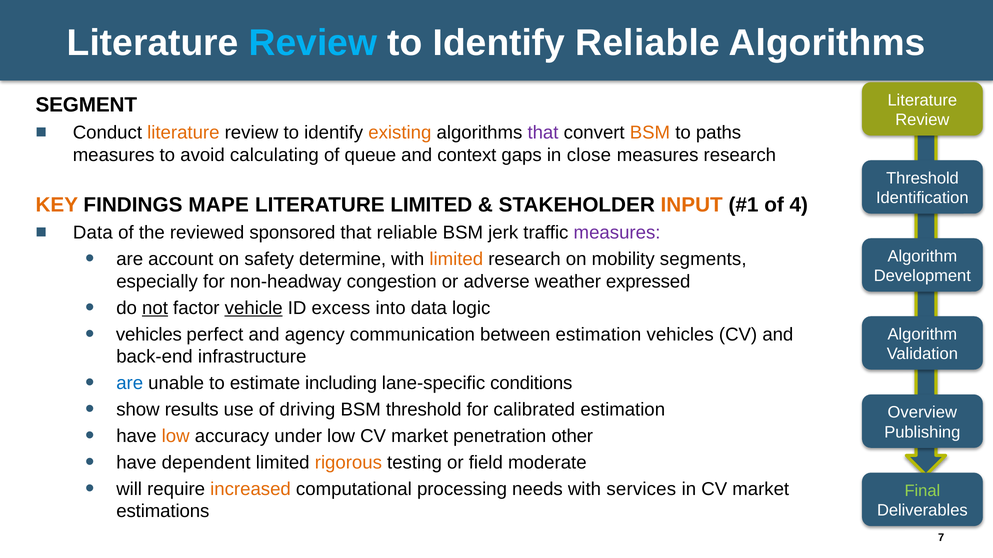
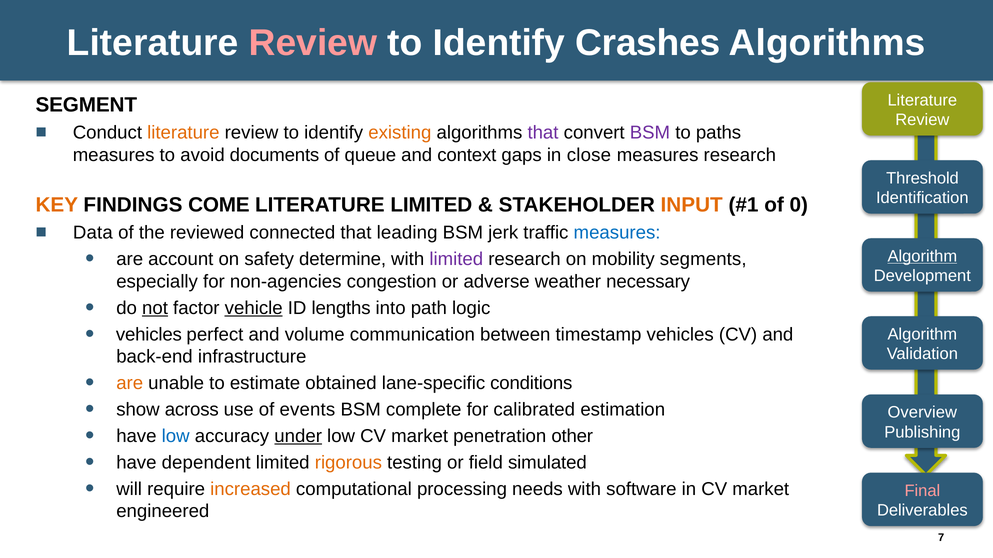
Review at (313, 43) colour: light blue -> pink
Identify Reliable: Reliable -> Crashes
BSM at (650, 133) colour: orange -> purple
calculating: calculating -> documents
MAPE: MAPE -> COME
4: 4 -> 0
sponsored: sponsored -> connected
that reliable: reliable -> leading
measures at (617, 233) colour: purple -> blue
limited at (456, 259) colour: orange -> purple
Algorithm at (922, 256) underline: none -> present
non-headway: non-headway -> non-agencies
expressed: expressed -> necessary
excess: excess -> lengths
into data: data -> path
agency: agency -> volume
between estimation: estimation -> timestamp
are at (130, 384) colour: blue -> orange
including: including -> obtained
results: results -> across
driving: driving -> events
BSM threshold: threshold -> complete
low at (176, 436) colour: orange -> blue
under underline: none -> present
moderate: moderate -> simulated
services: services -> software
Final colour: light green -> pink
estimations: estimations -> engineered
